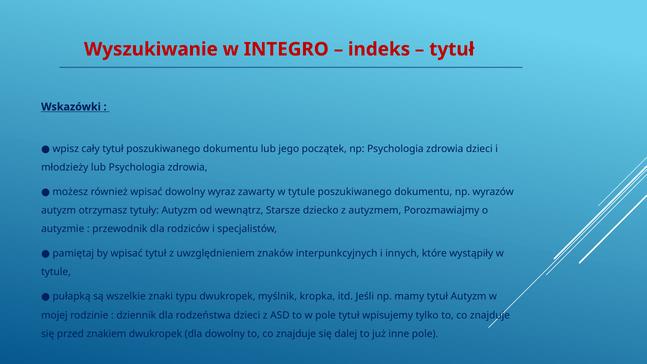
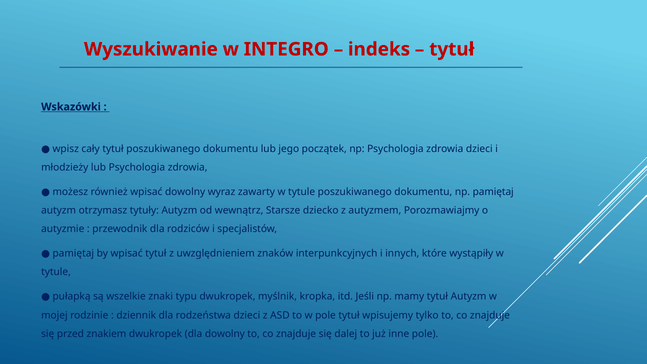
np wyrazów: wyrazów -> pamiętaj
